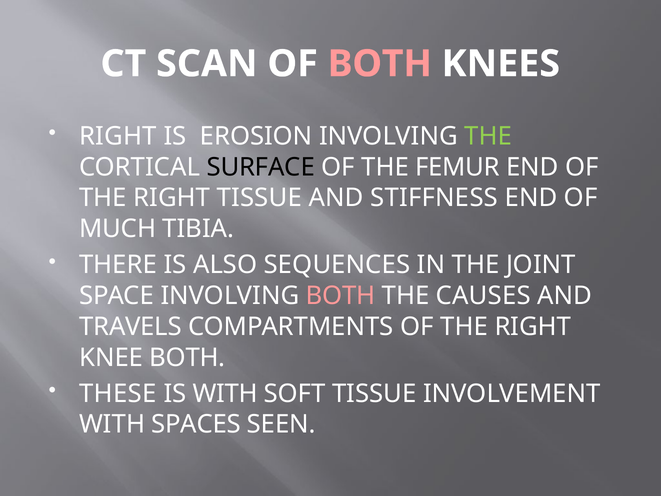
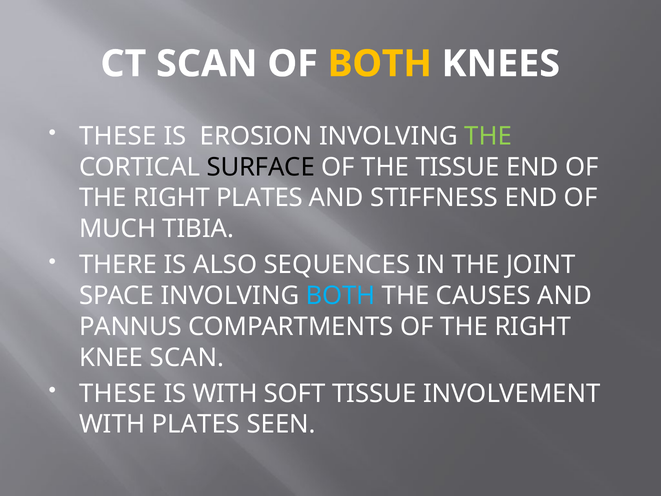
BOTH at (380, 64) colour: pink -> yellow
RIGHT at (118, 136): RIGHT -> THESE
THE FEMUR: FEMUR -> TISSUE
RIGHT TISSUE: TISSUE -> PLATES
BOTH at (341, 296) colour: pink -> light blue
TRAVELS: TRAVELS -> PANNUS
KNEE BOTH: BOTH -> SCAN
WITH SPACES: SPACES -> PLATES
